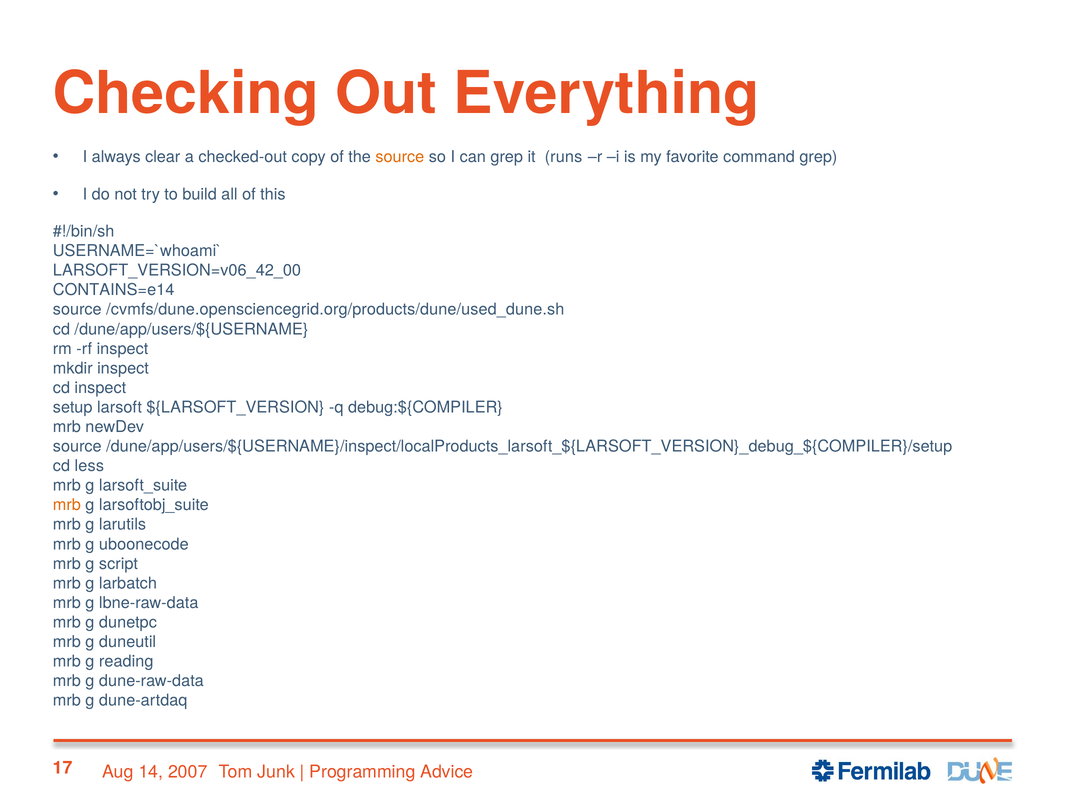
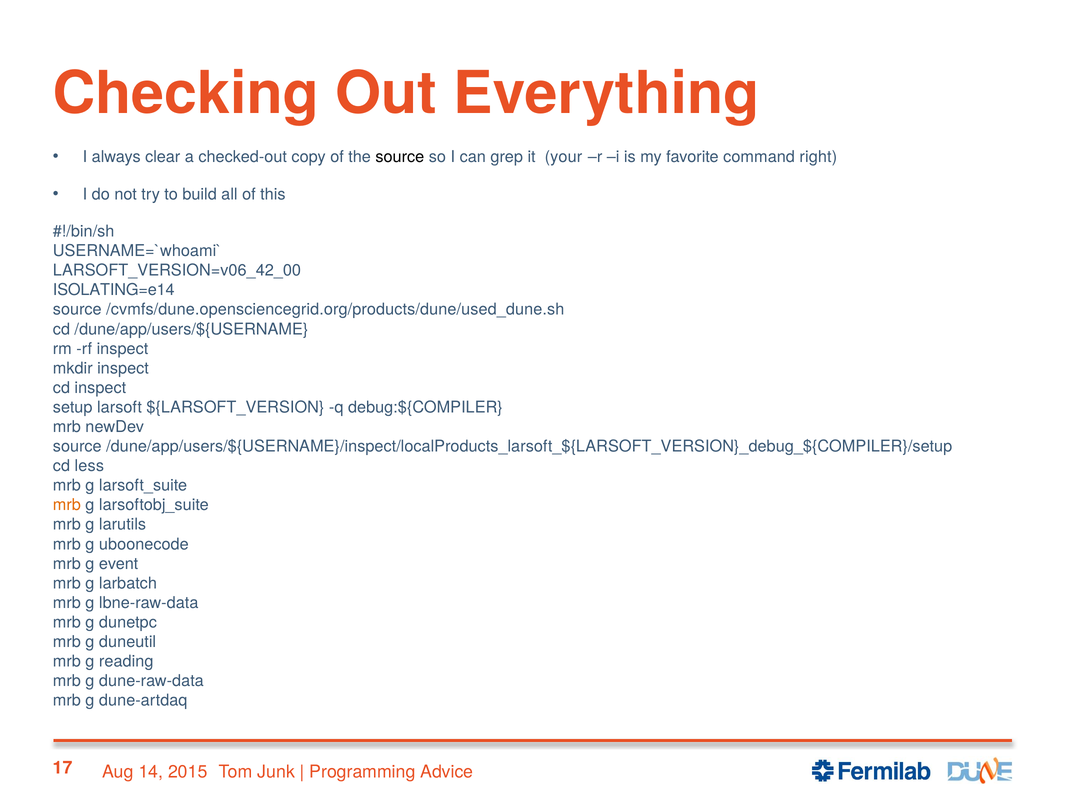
source at (400, 157) colour: orange -> black
runs: runs -> your
command grep: grep -> right
CONTAINS=e14: CONTAINS=e14 -> ISOLATING=e14
script: script -> event
2007: 2007 -> 2015
